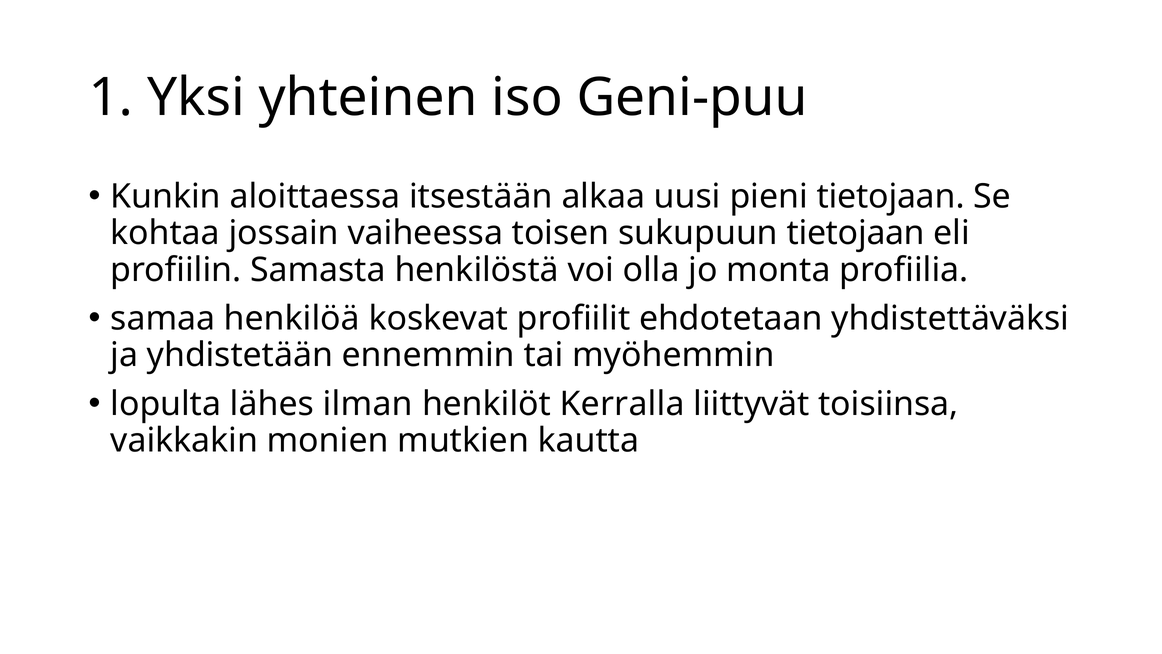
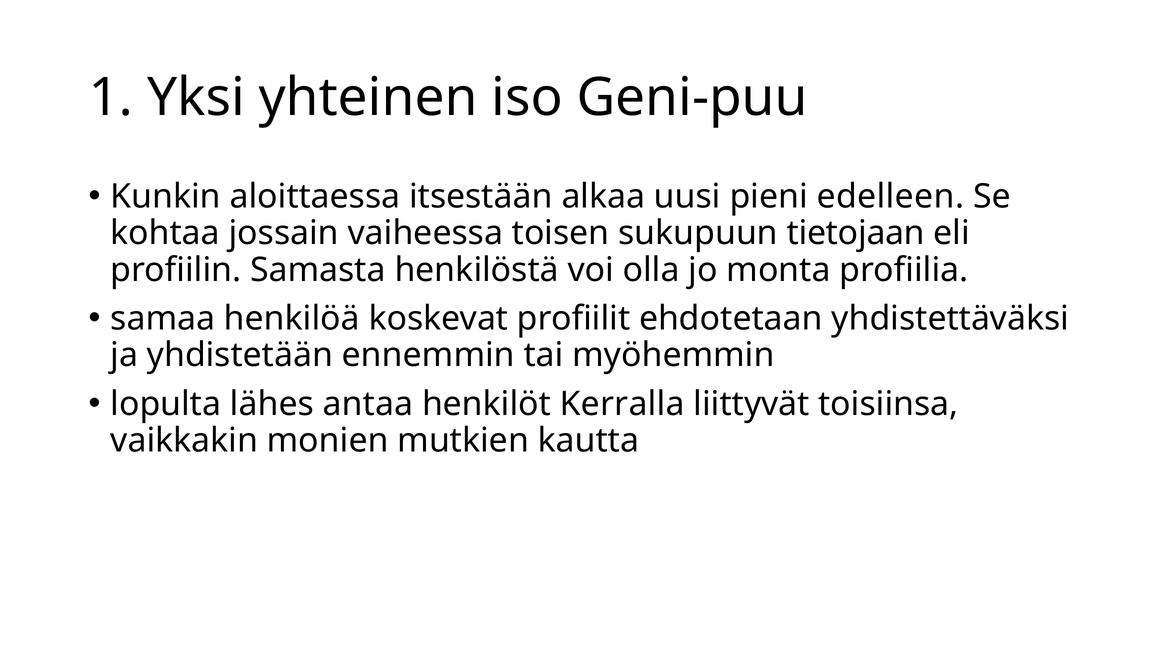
pieni tietojaan: tietojaan -> edelleen
ilman: ilman -> antaa
